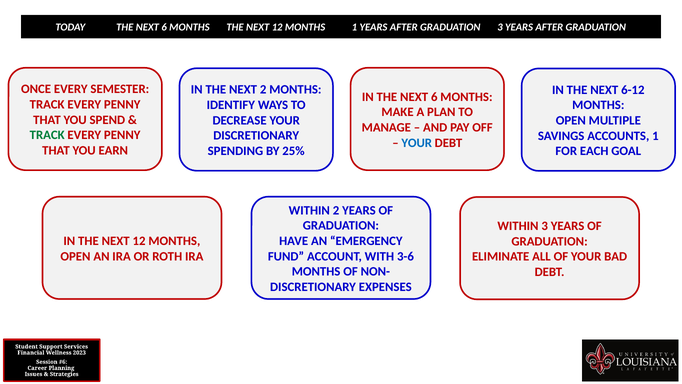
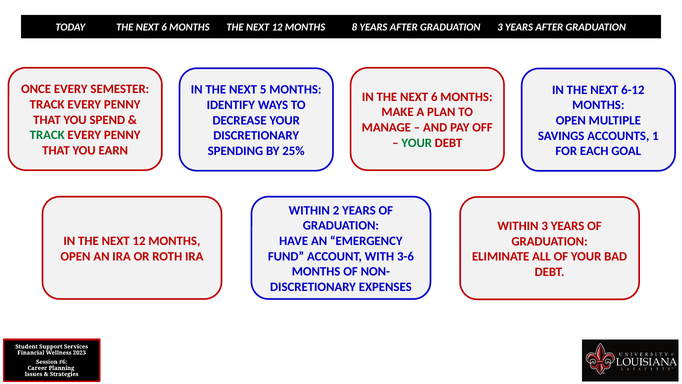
MONTHS 1: 1 -> 8
NEXT 2: 2 -> 5
YOUR at (417, 143) colour: blue -> green
